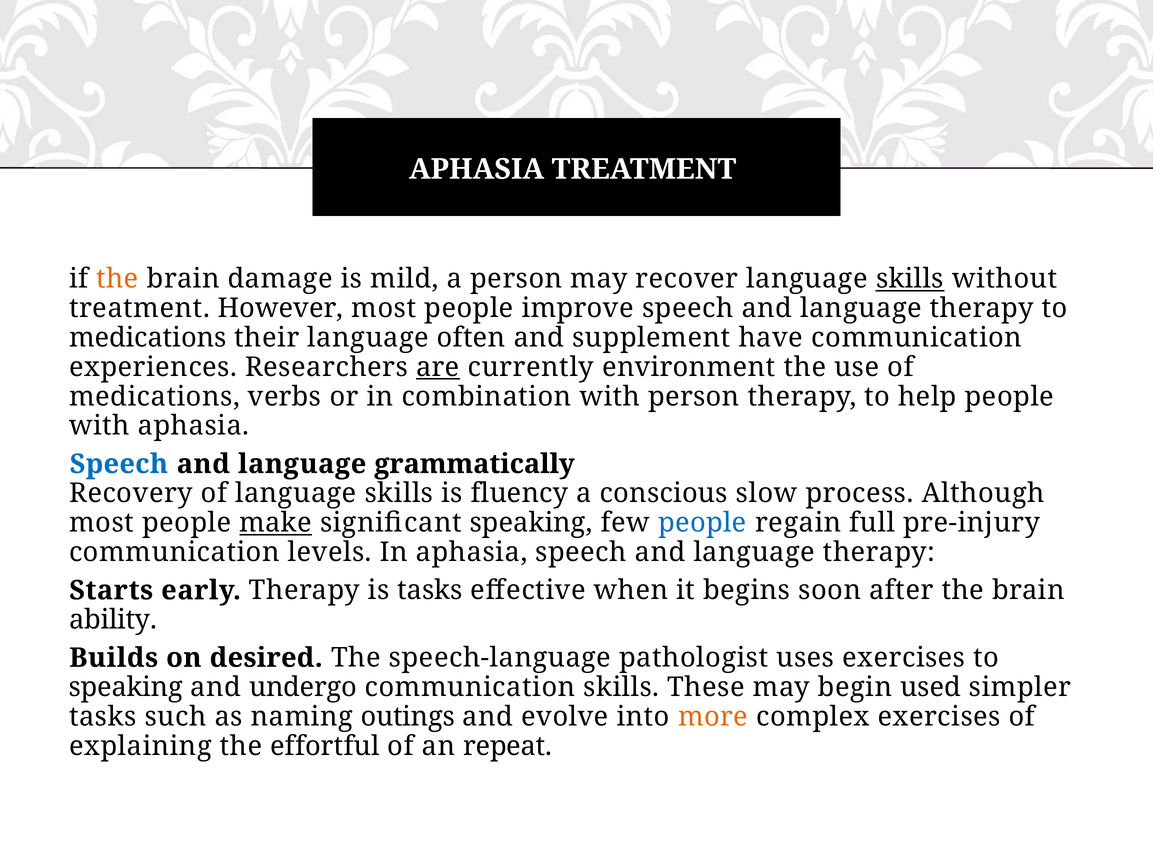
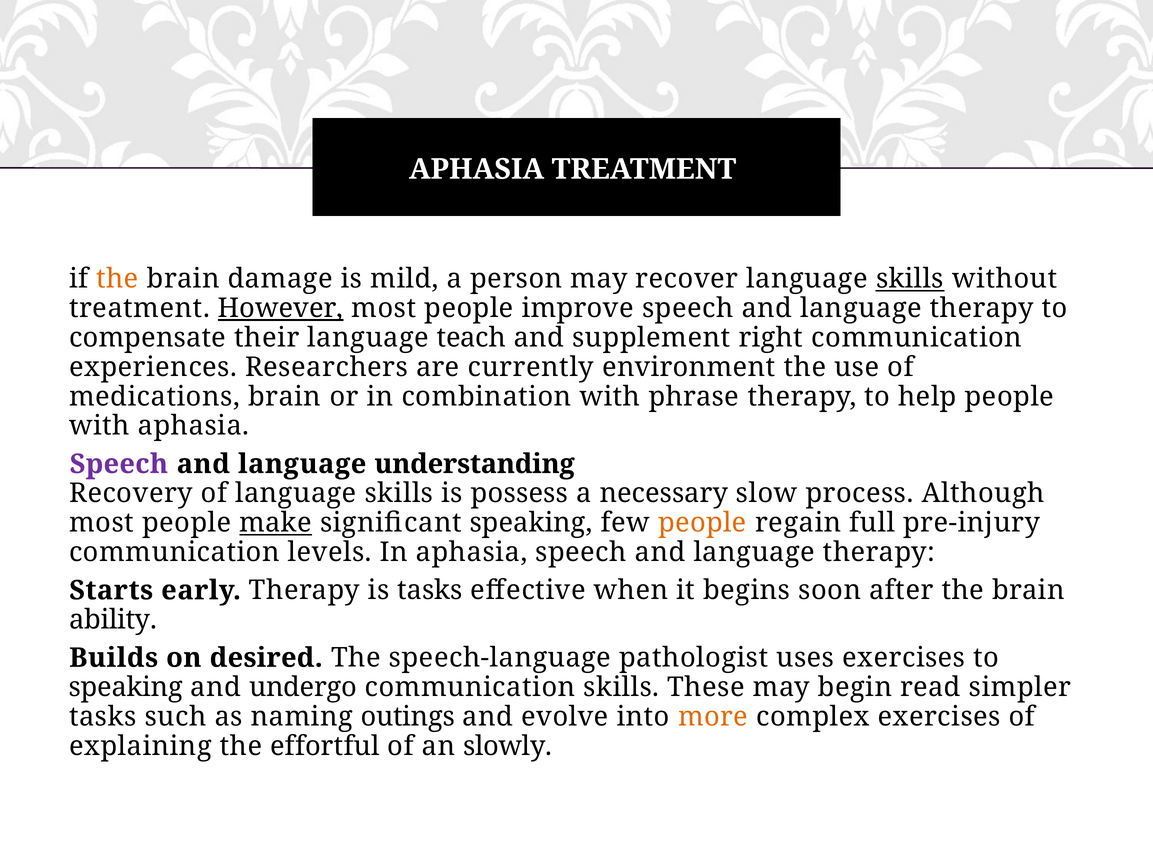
However underline: none -> present
medications at (148, 338): medications -> compensate
often: often -> teach
have: have -> right
are underline: present -> none
medications verbs: verbs -> brain
with person: person -> phrase
Speech at (119, 464) colour: blue -> purple
grammatically: grammatically -> understanding
fluency: fluency -> possess
conscious: conscious -> necessary
people at (702, 523) colour: blue -> orange
used: used -> read
repeat: repeat -> slowly
